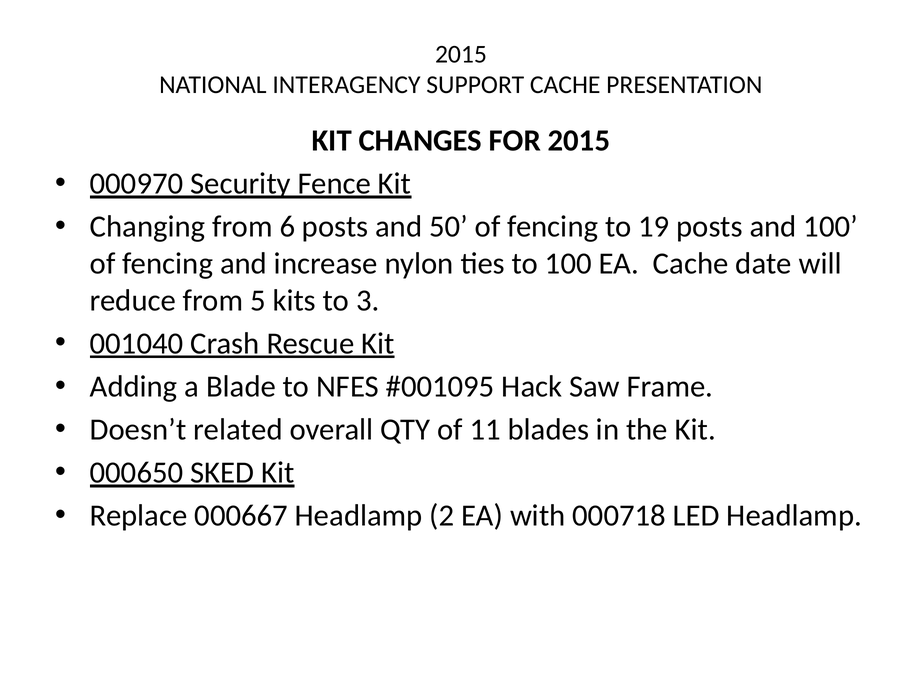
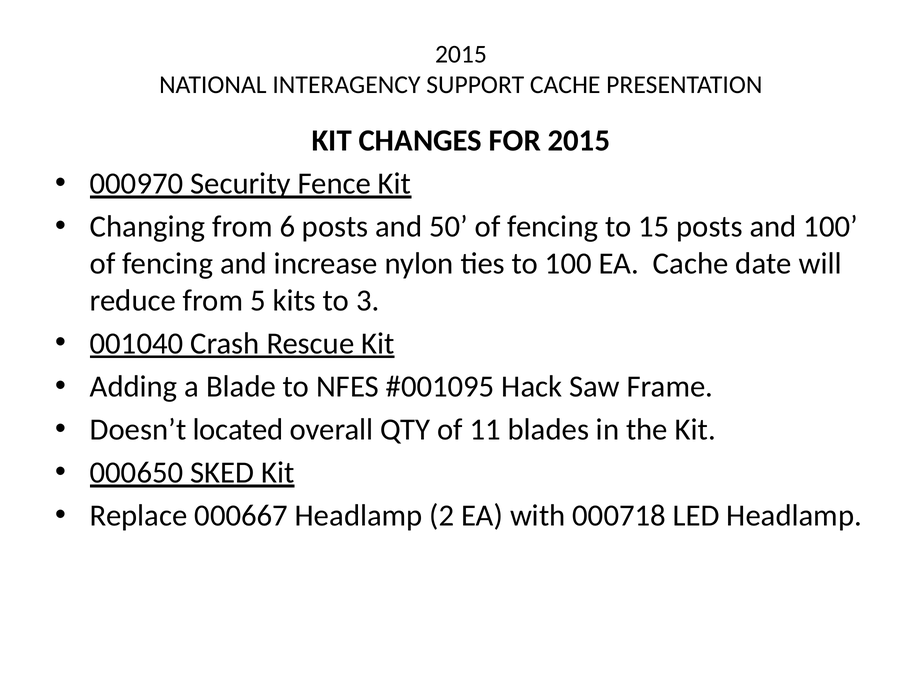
19: 19 -> 15
related: related -> located
